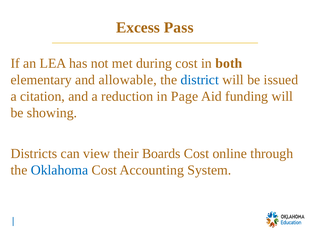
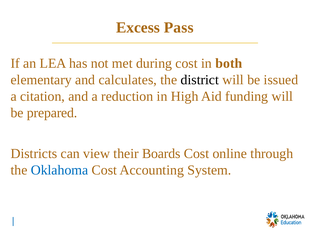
allowable: allowable -> calculates
district colour: blue -> black
Page: Page -> High
showing: showing -> prepared
